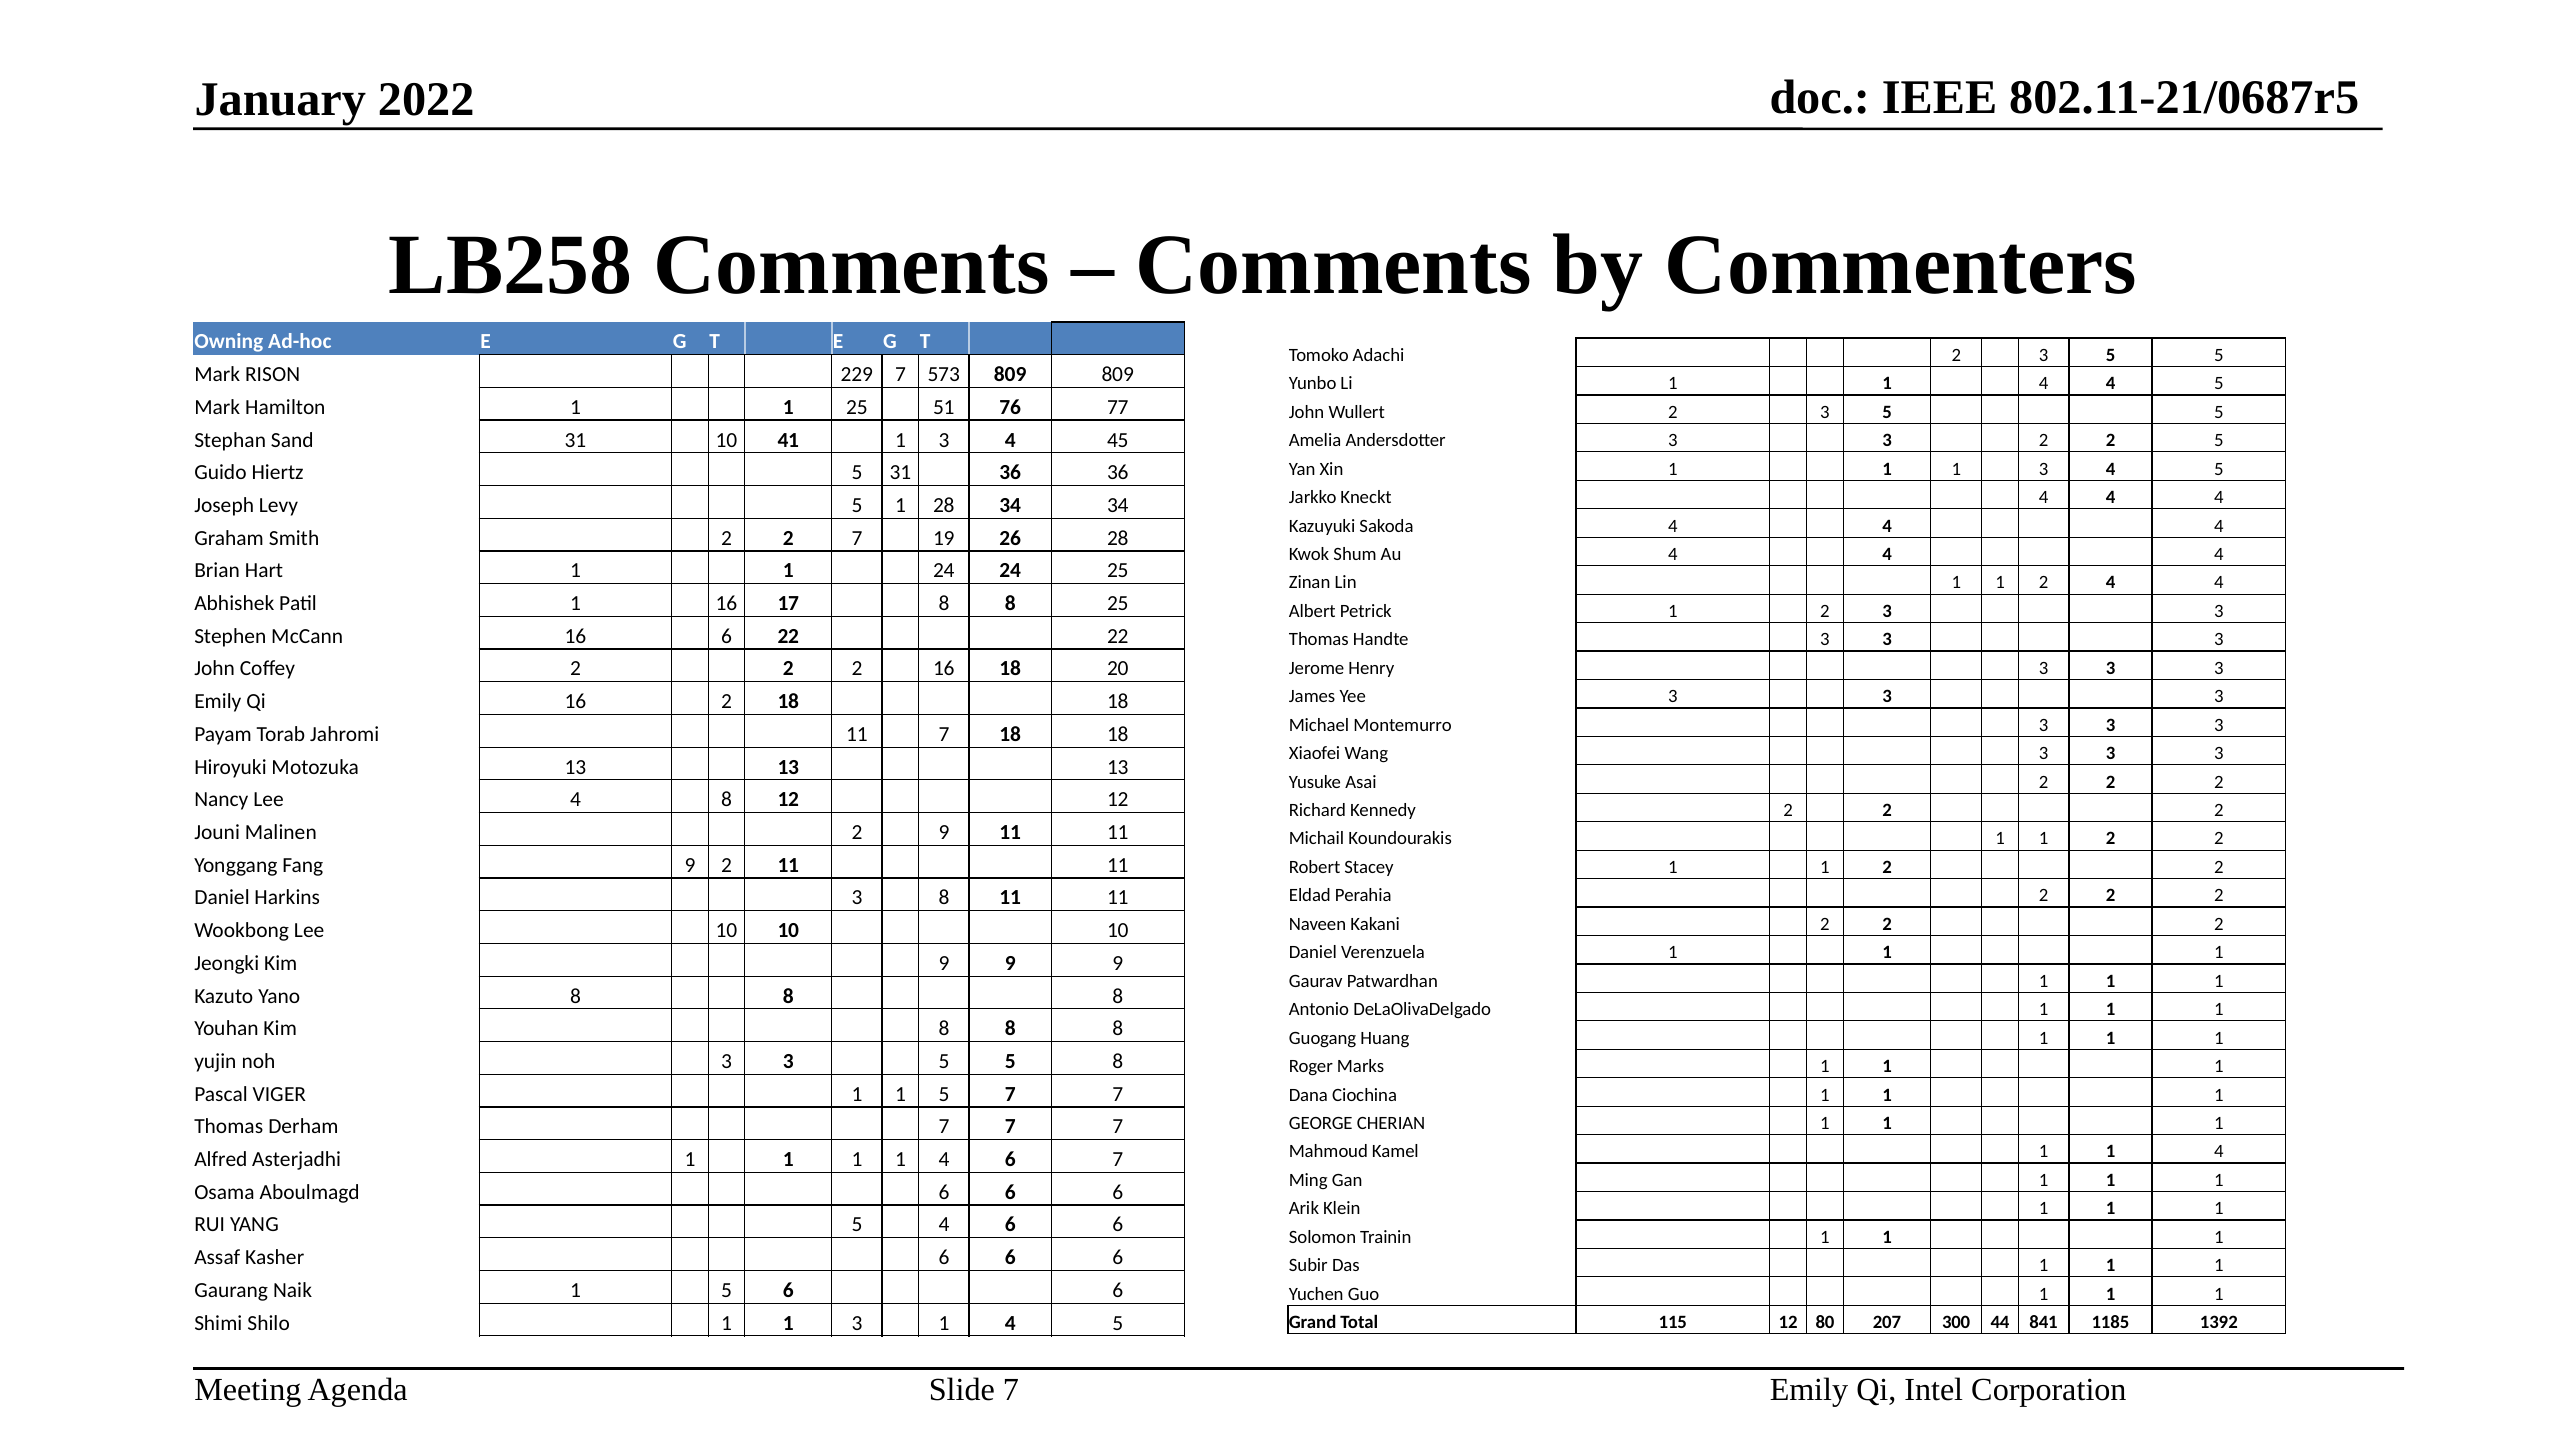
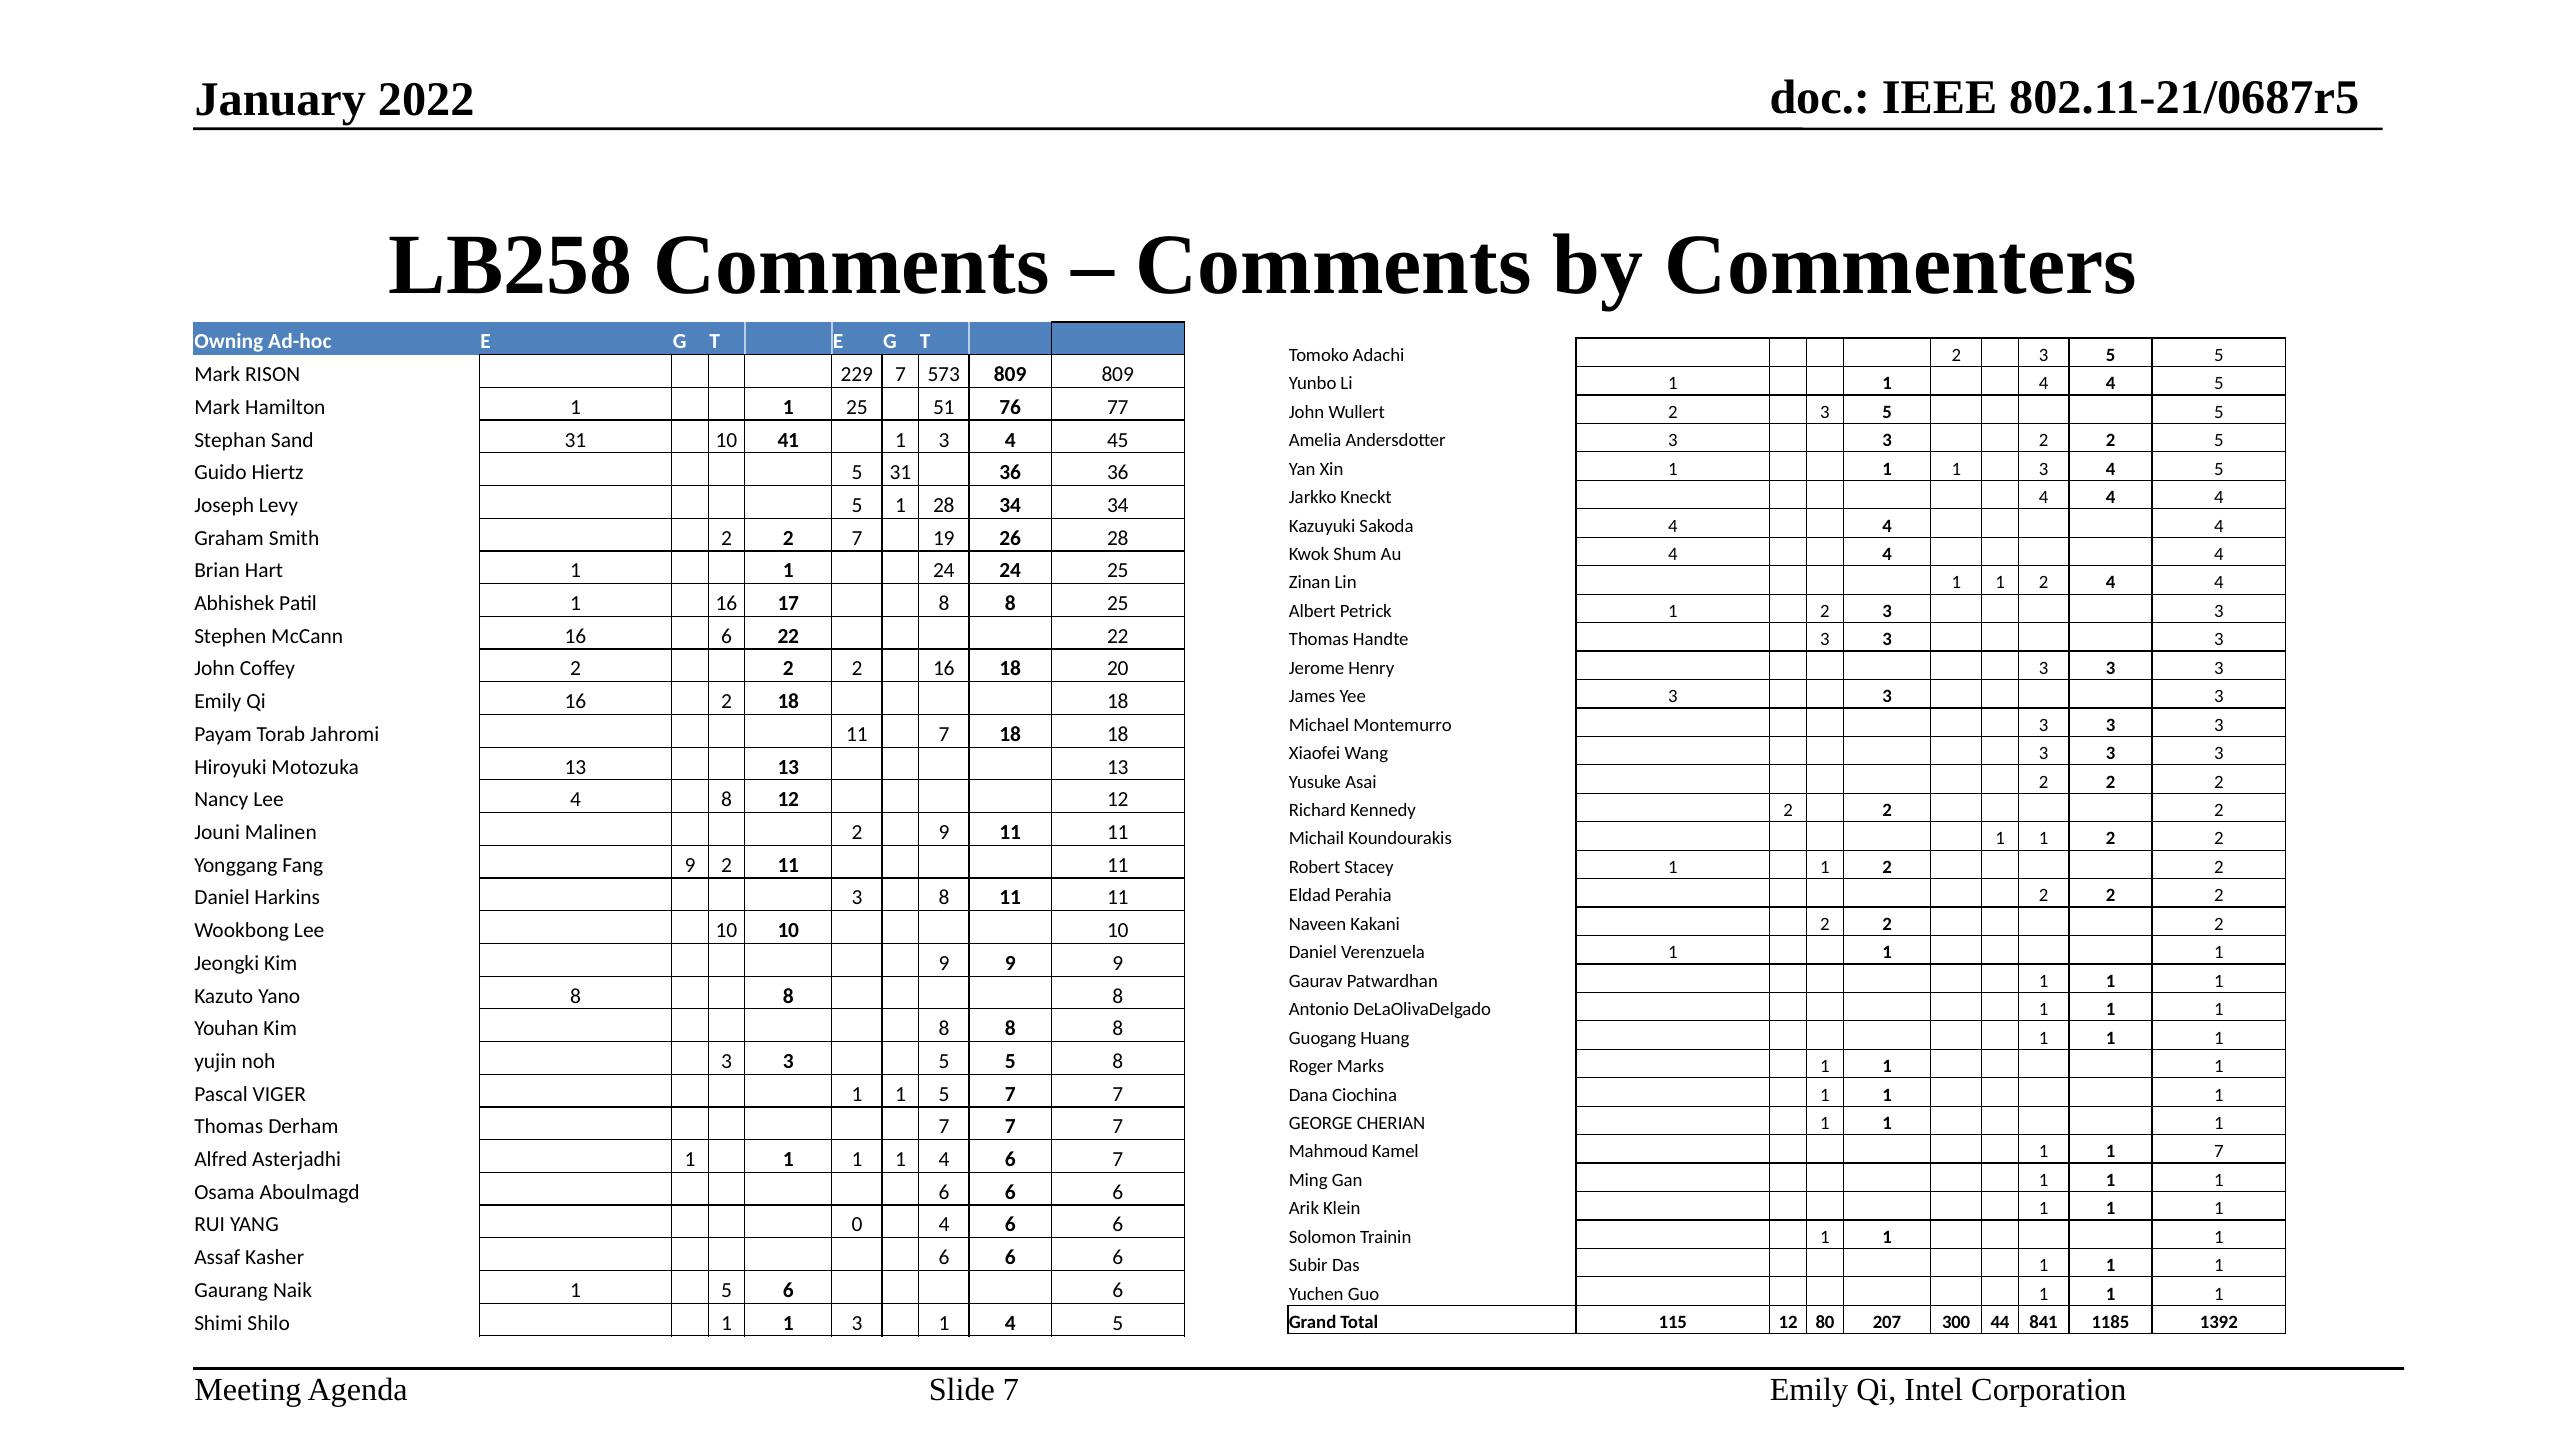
Kamel 1 1 4: 4 -> 7
YANG 5: 5 -> 0
